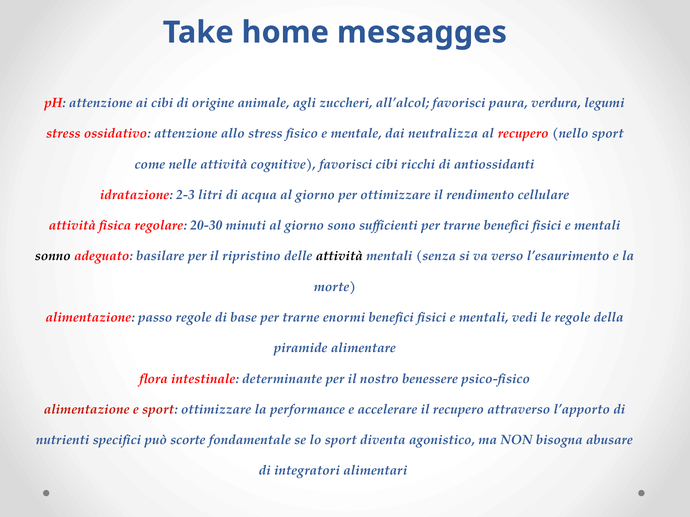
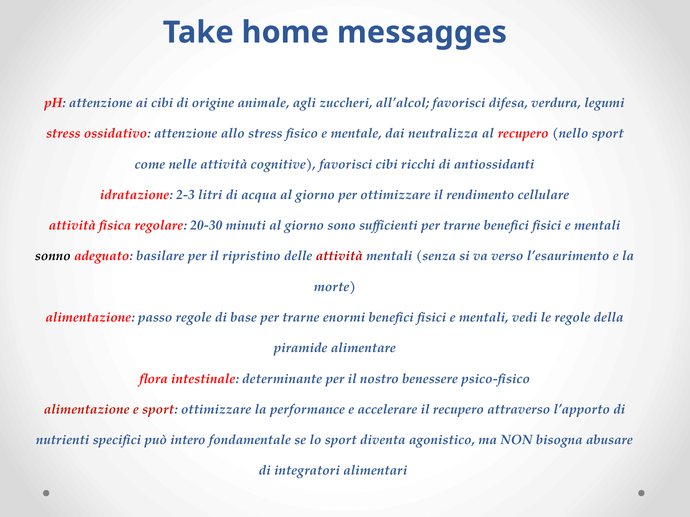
paura: paura -> difesa
attività at (339, 256) colour: black -> red
scorte: scorte -> intero
